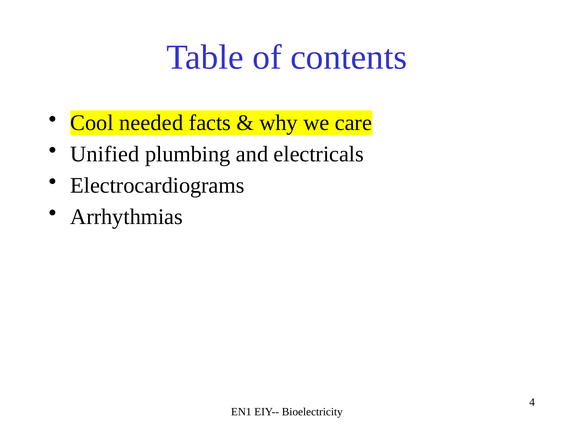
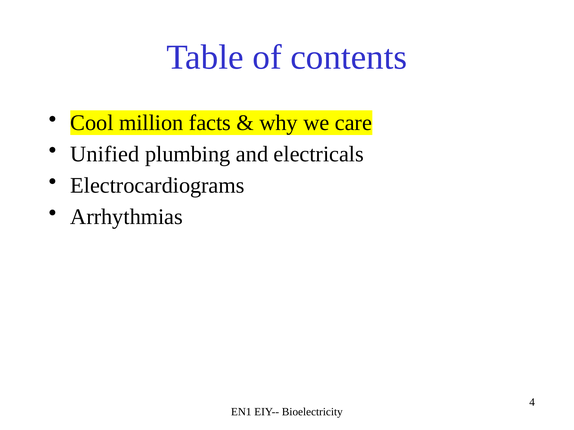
needed: needed -> million
